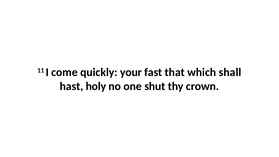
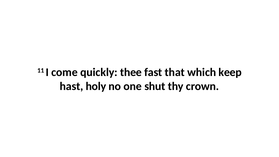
your: your -> thee
shall: shall -> keep
